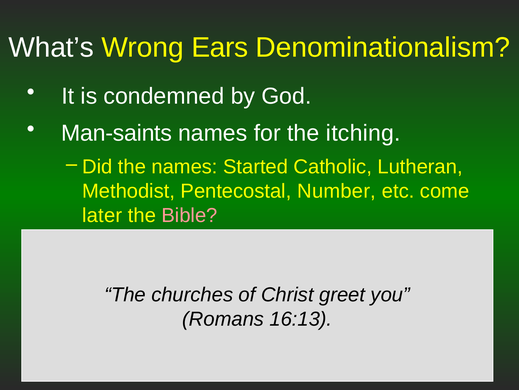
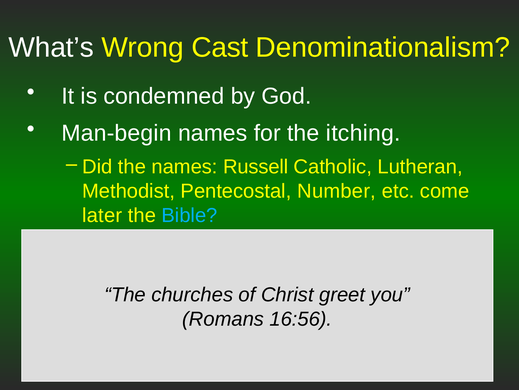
Ears: Ears -> Cast
Man-saints: Man-saints -> Man-begin
Started: Started -> Russell
Bible colour: pink -> light blue
16:13: 16:13 -> 16:56
